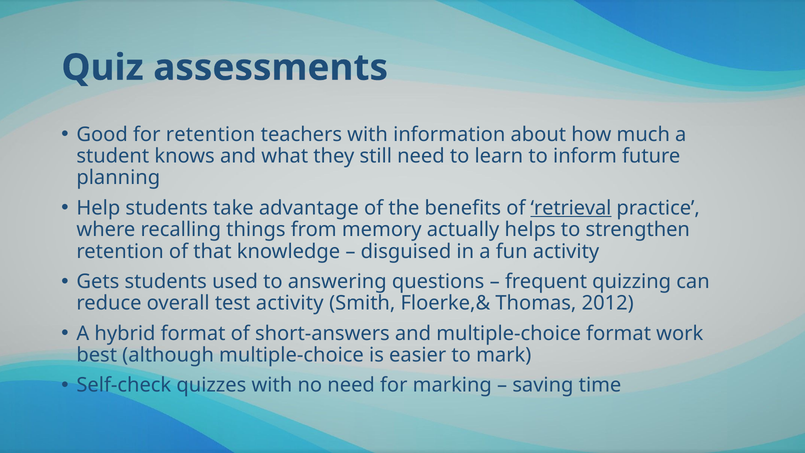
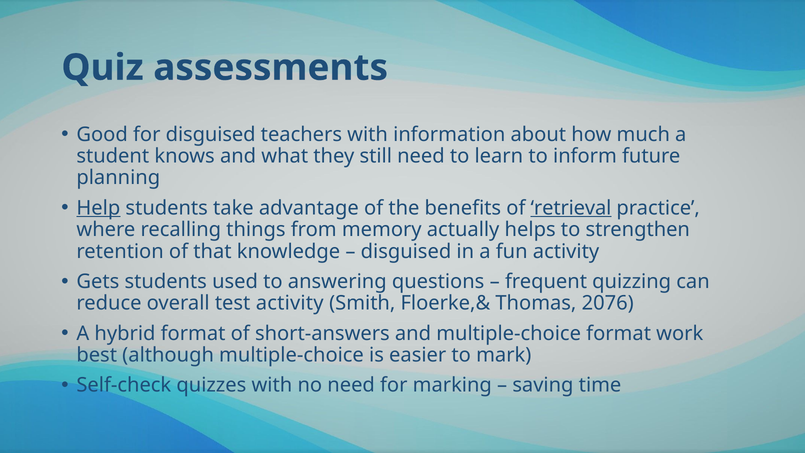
for retention: retention -> disguised
Help underline: none -> present
2012: 2012 -> 2076
